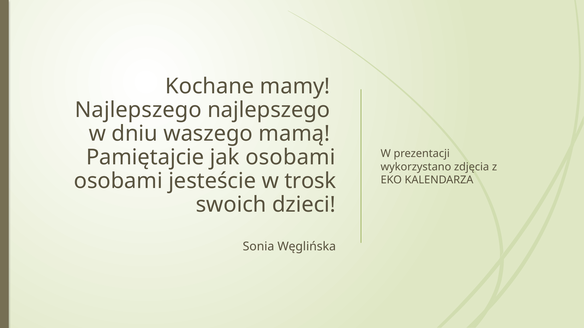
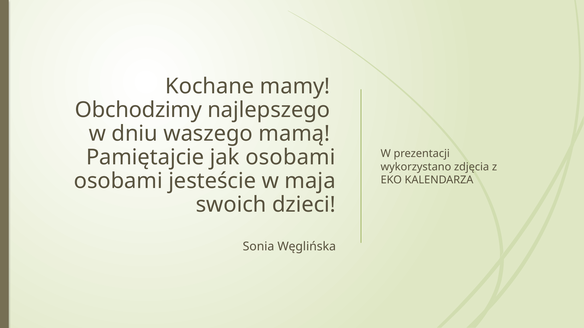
Najlepszego at (138, 110): Najlepszego -> Obchodzimy
trosk: trosk -> maja
